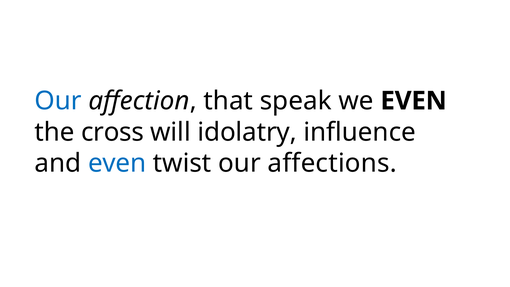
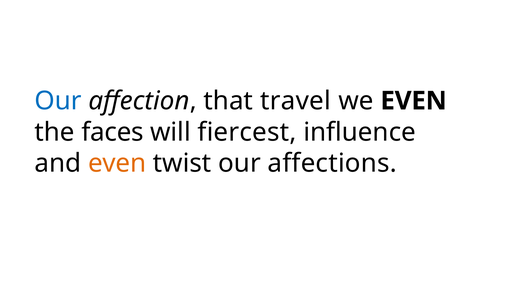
speak: speak -> travel
cross: cross -> faces
idolatry: idolatry -> fiercest
even at (117, 163) colour: blue -> orange
